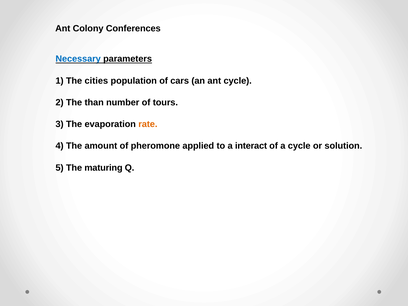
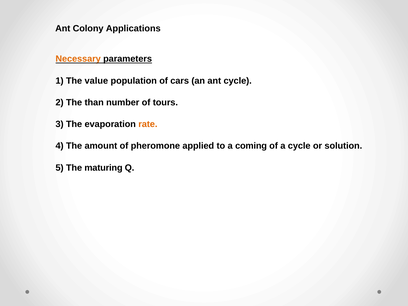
Conferences: Conferences -> Applications
Necessary colour: blue -> orange
cities: cities -> value
interact: interact -> coming
